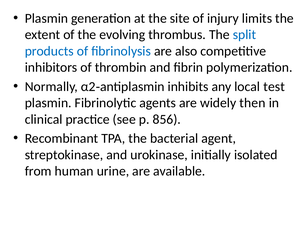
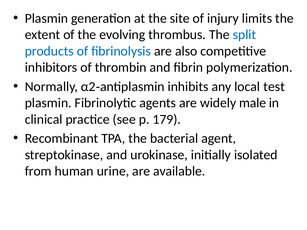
then: then -> male
856: 856 -> 179
